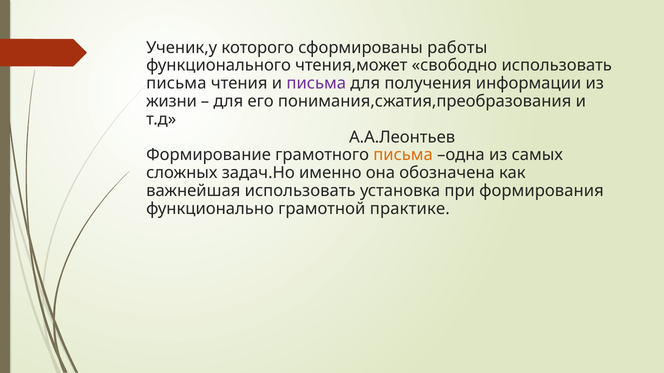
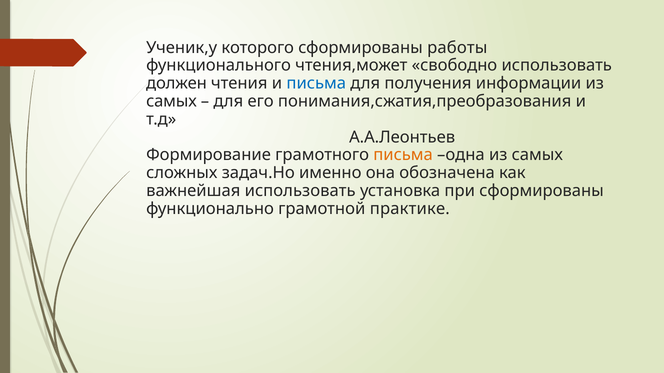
письма at (176, 83): письма -> должен
письма at (316, 83) colour: purple -> blue
жизни at (171, 101): жизни -> самых
при формирования: формирования -> сформированы
